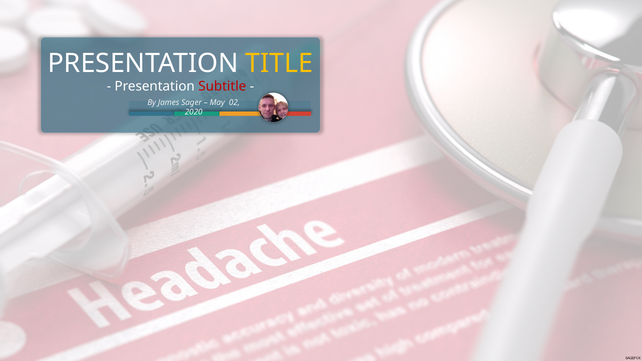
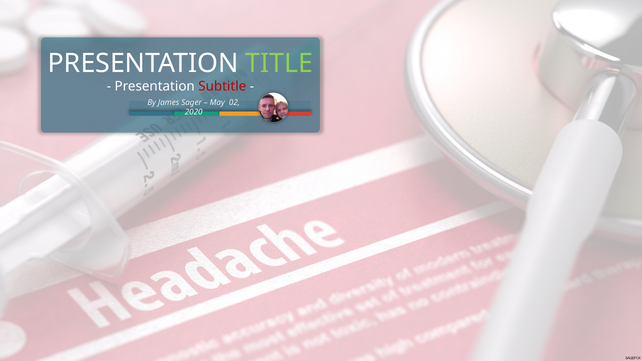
TITLE colour: yellow -> light green
